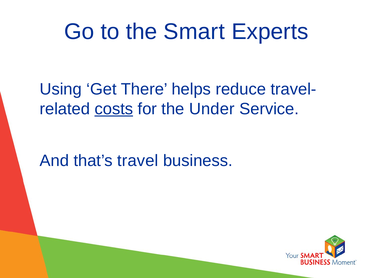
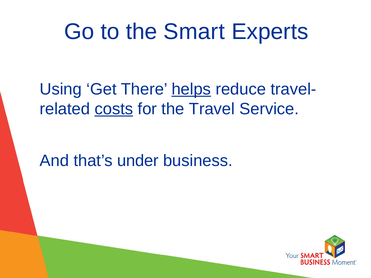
helps underline: none -> present
Under: Under -> Travel
travel: travel -> under
